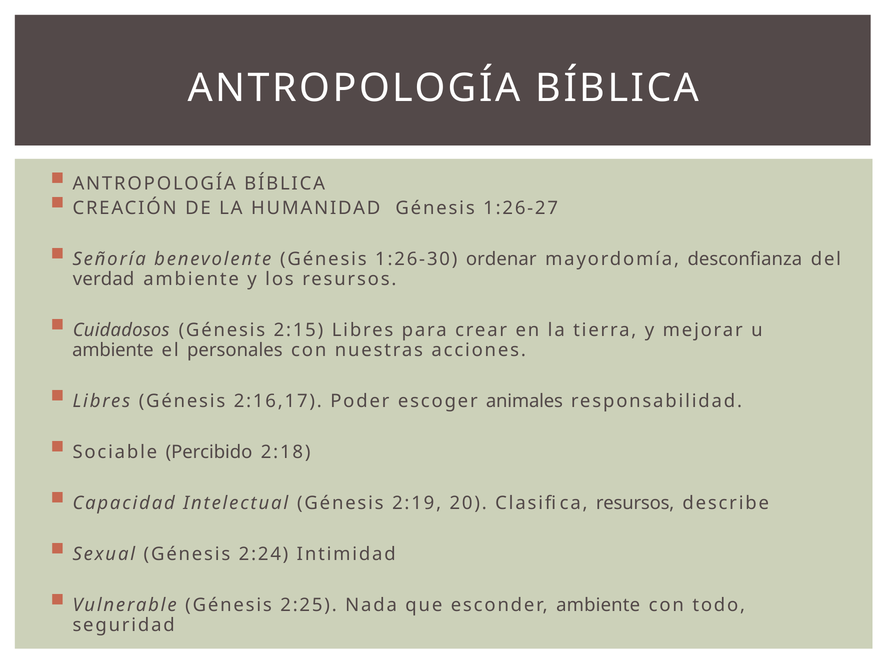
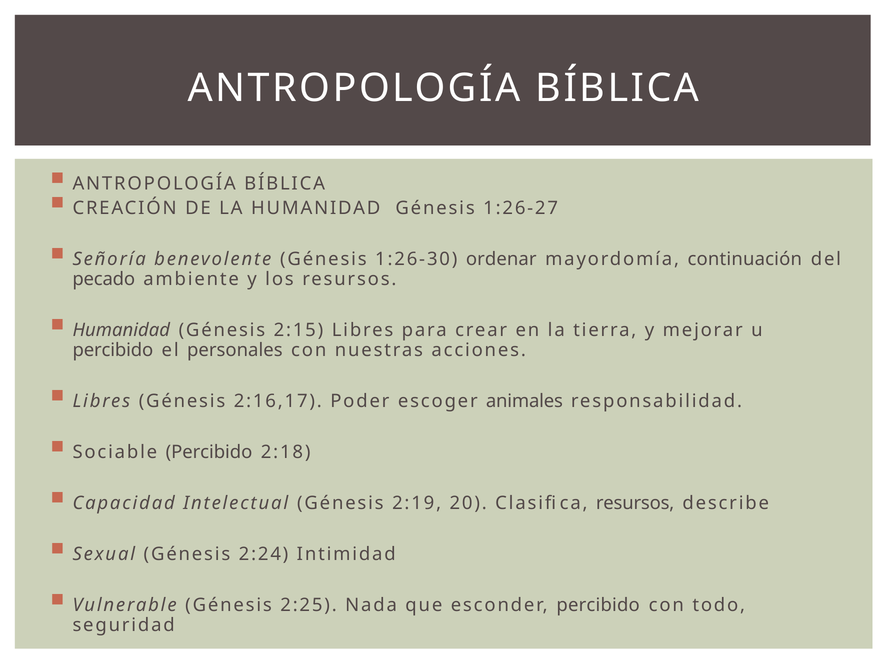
desconfianza: desconfianza -> continuación
verdad: verdad -> pecado
Cuidadosos at (121, 330): Cuidadosos -> Humanidad
ambiente at (113, 350): ambiente -> percibido
esconder ambiente: ambiente -> percibido
